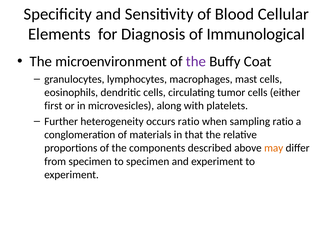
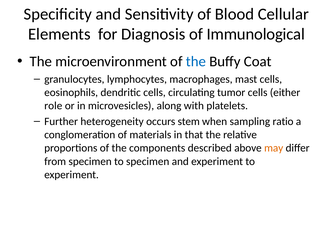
the at (196, 62) colour: purple -> blue
first: first -> role
occurs ratio: ratio -> stem
